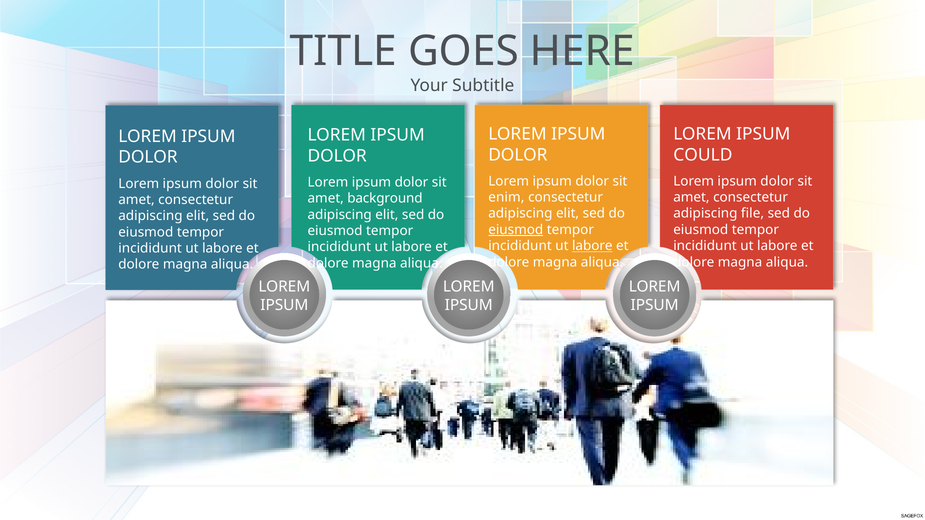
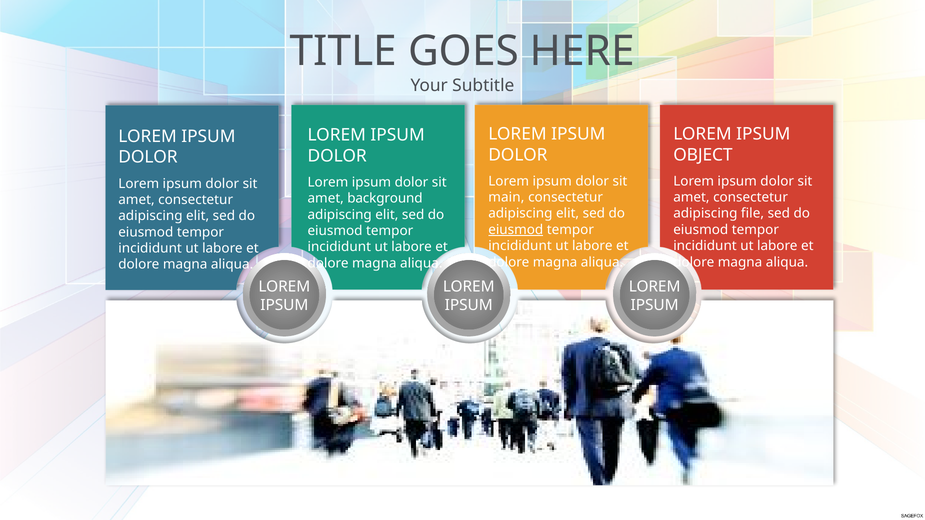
COULD: COULD -> OBJECT
enim: enim -> main
labore at (592, 246) underline: present -> none
